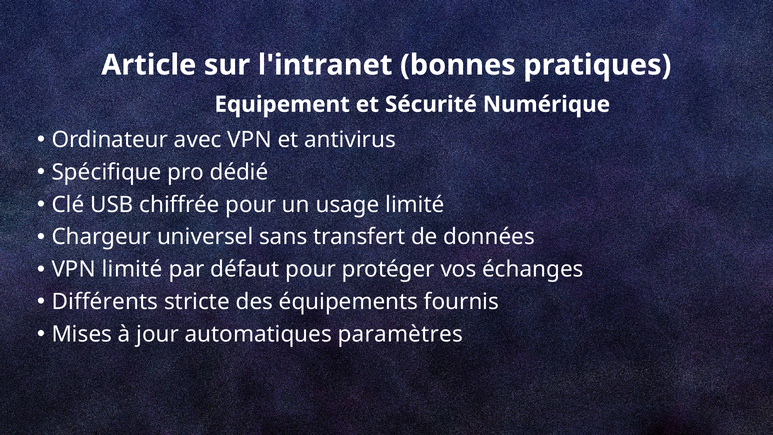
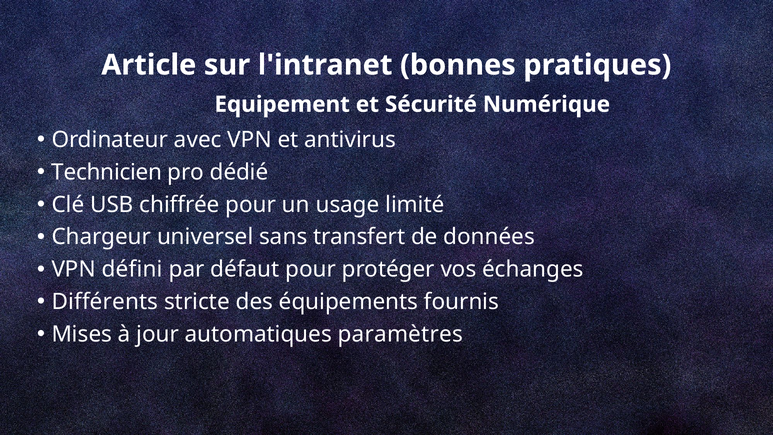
Spécifique: Spécifique -> Technicien
VPN limité: limité -> défini
